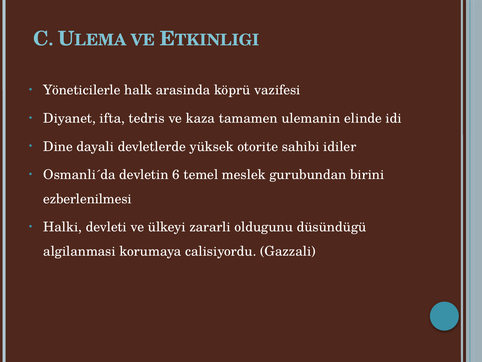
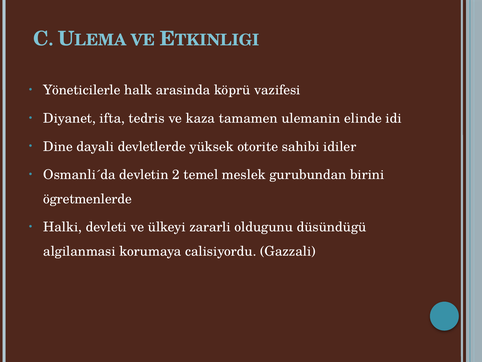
6: 6 -> 2
ezberlenilmesi: ezberlenilmesi -> ögretmenlerde
